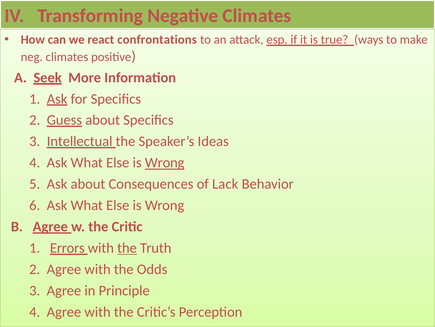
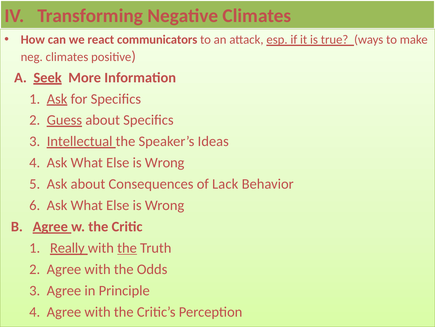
confrontations: confrontations -> communicators
Wrong at (165, 162) underline: present -> none
Errors: Errors -> Really
